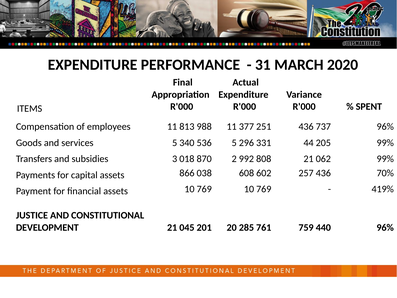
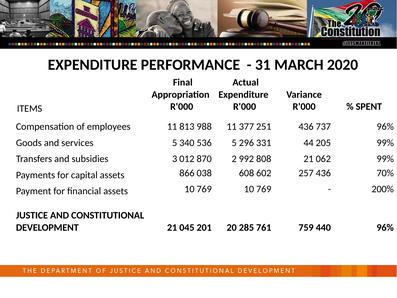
018: 018 -> 012
419%: 419% -> 200%
